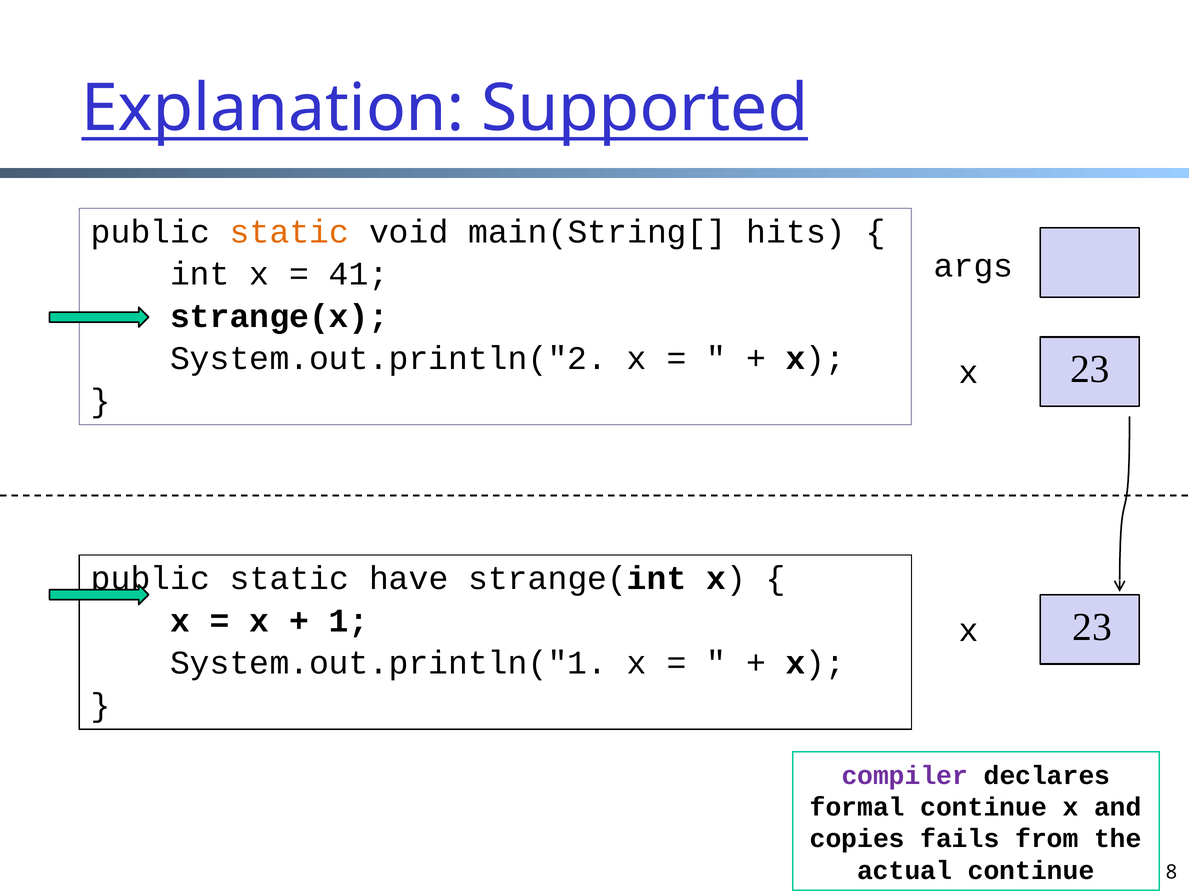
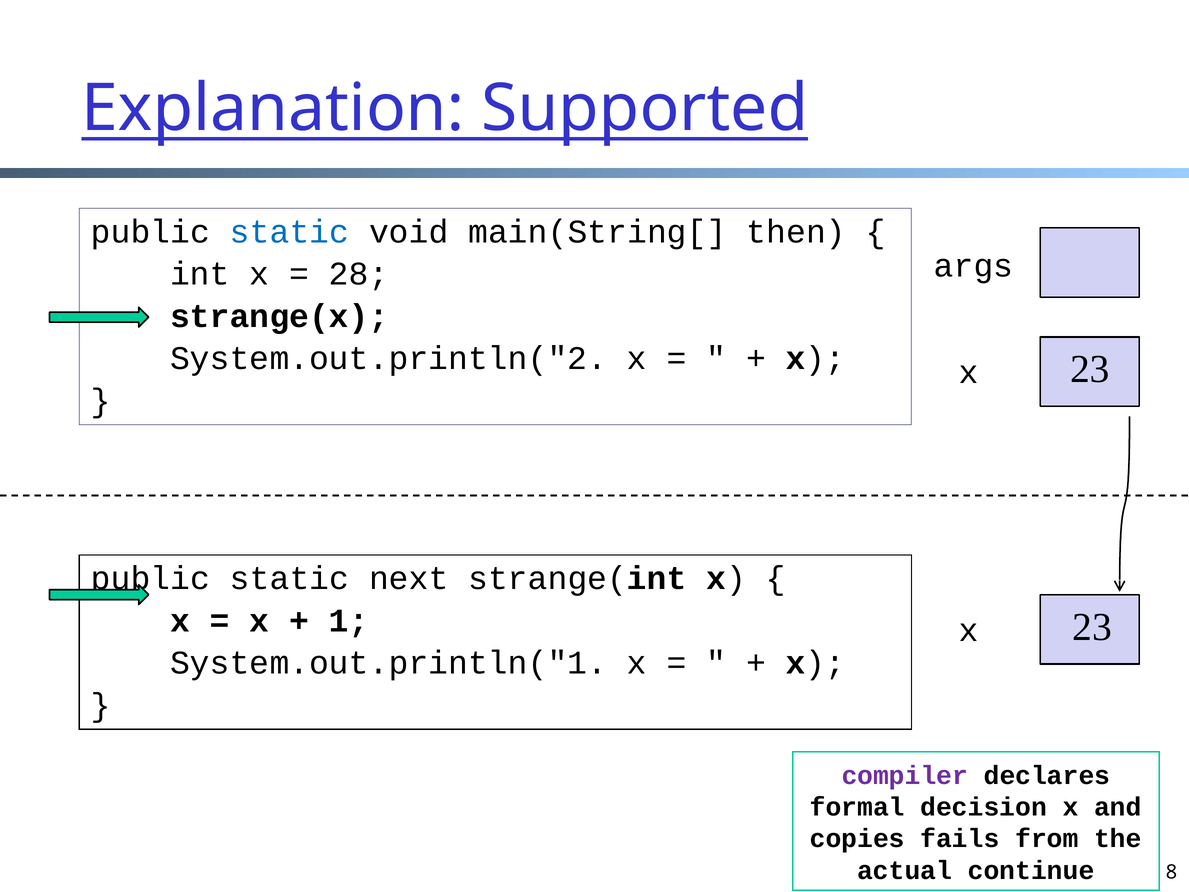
static at (289, 232) colour: orange -> blue
hits: hits -> then
41: 41 -> 28
have: have -> next
formal continue: continue -> decision
